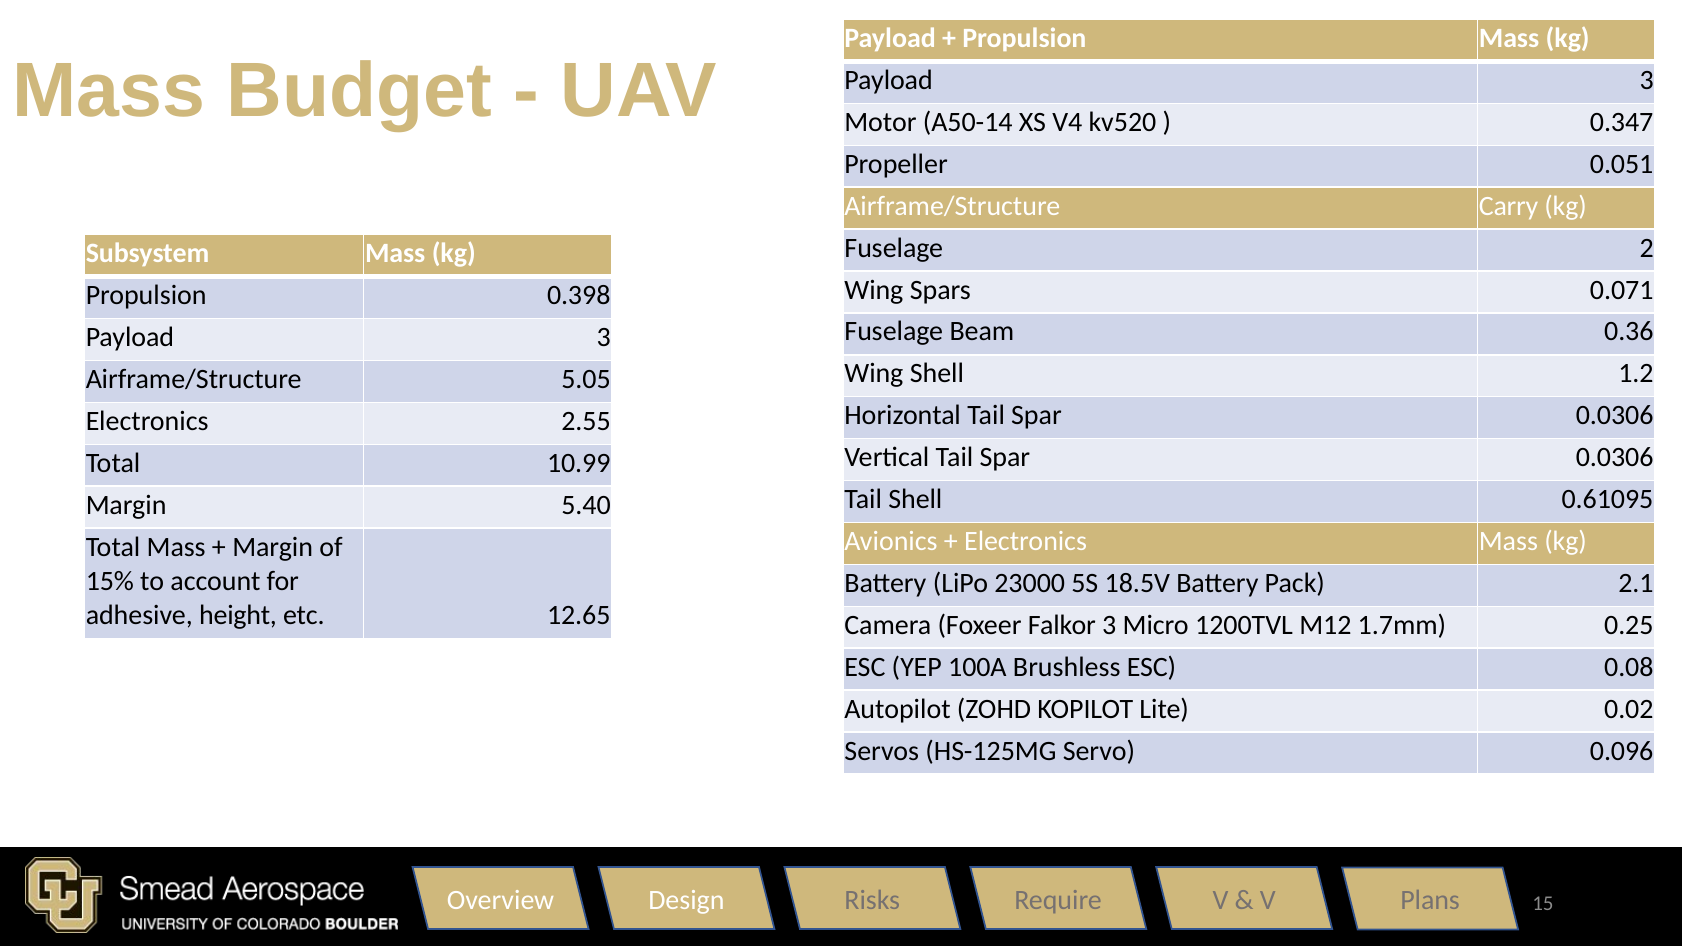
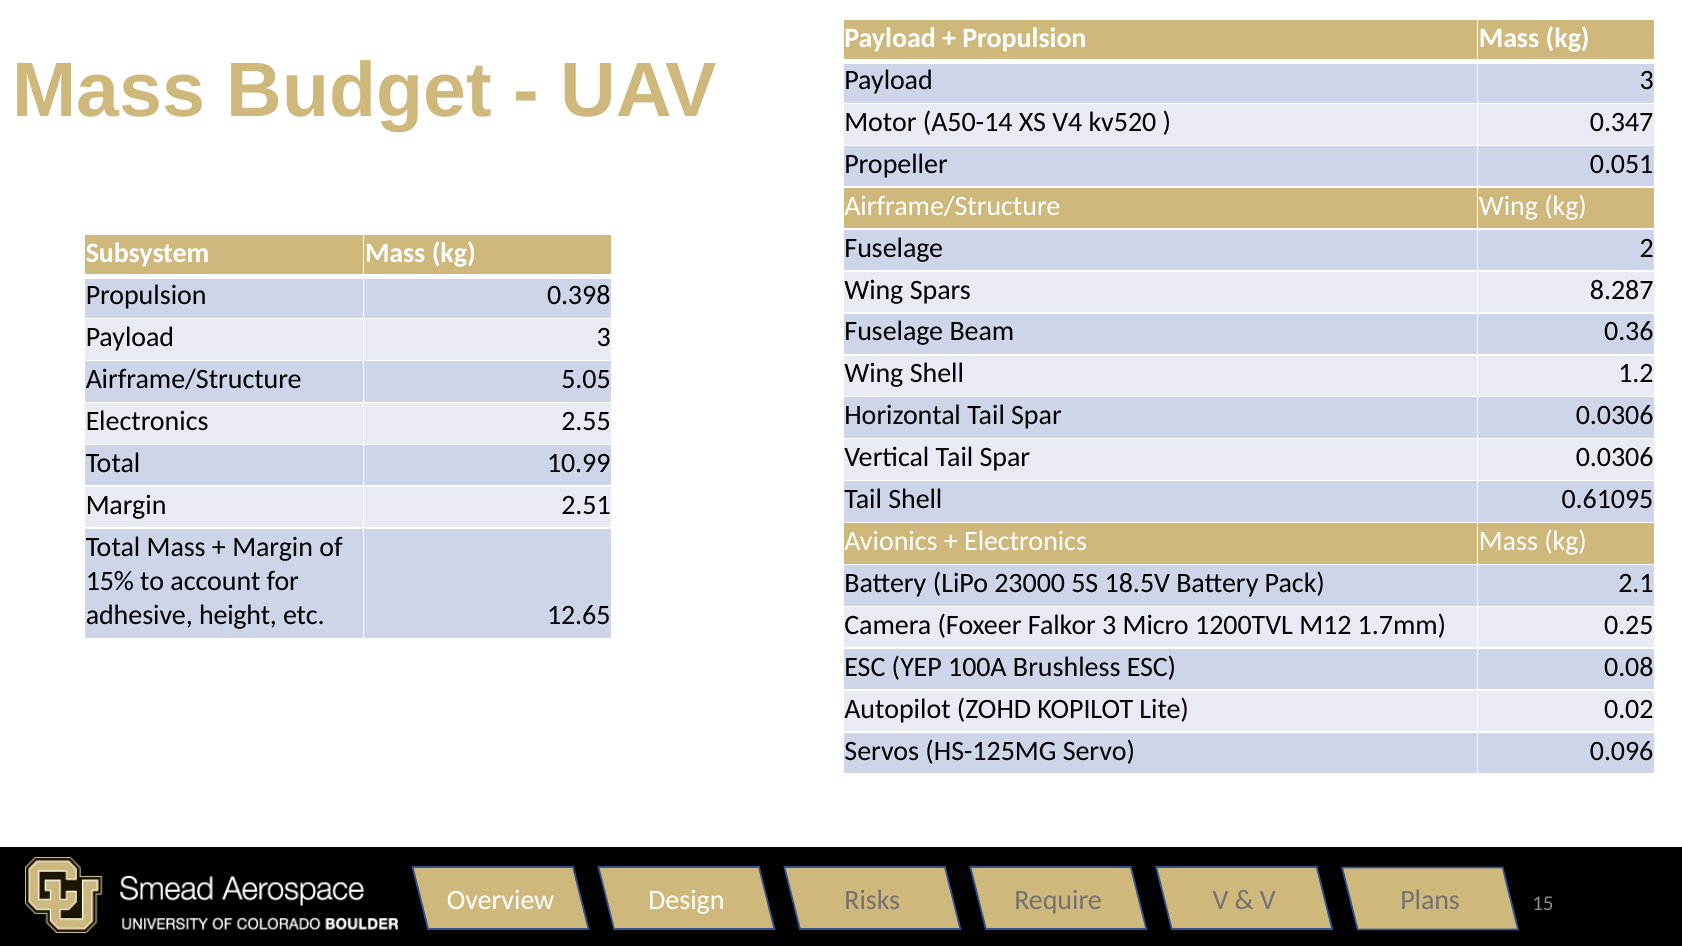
Airframe/Structure Carry: Carry -> Wing
0.071: 0.071 -> 8.287
5.40: 5.40 -> 2.51
